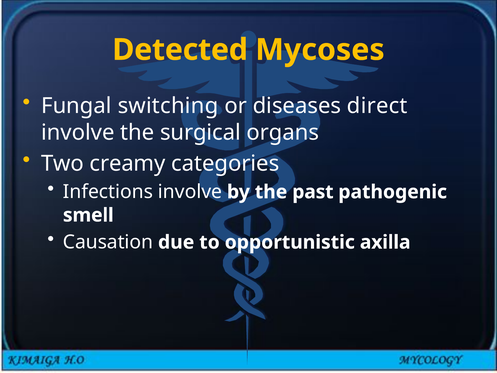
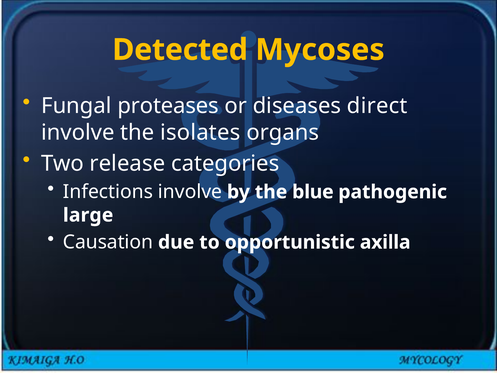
switching: switching -> proteases
surgical: surgical -> isolates
creamy: creamy -> release
past: past -> blue
smell: smell -> large
